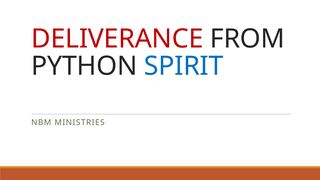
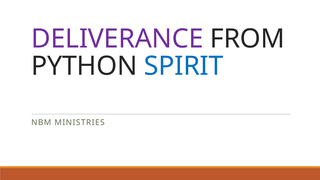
DELIVERANCE colour: red -> purple
